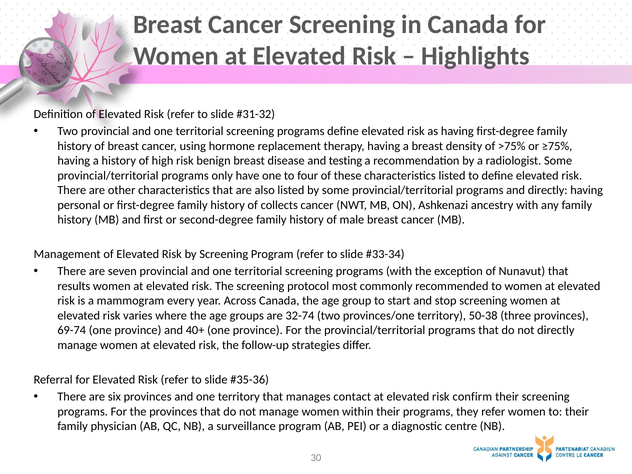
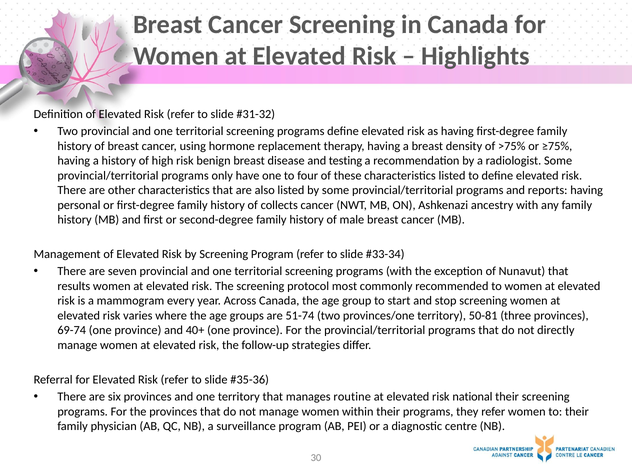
and directly: directly -> reports
32-74: 32-74 -> 51-74
50-38: 50-38 -> 50-81
contact: contact -> routine
confirm: confirm -> national
